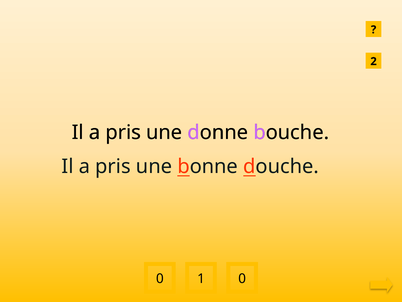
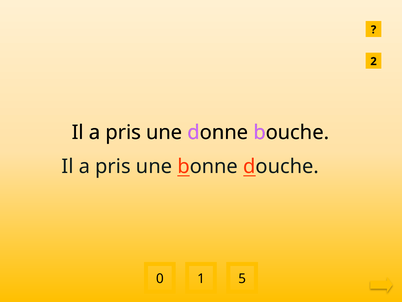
0 0: 0 -> 5
